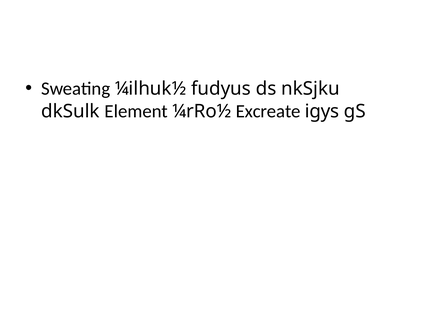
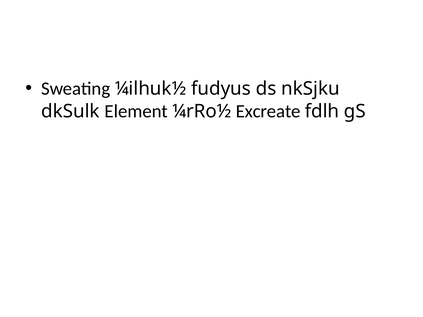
igys: igys -> fdlh
